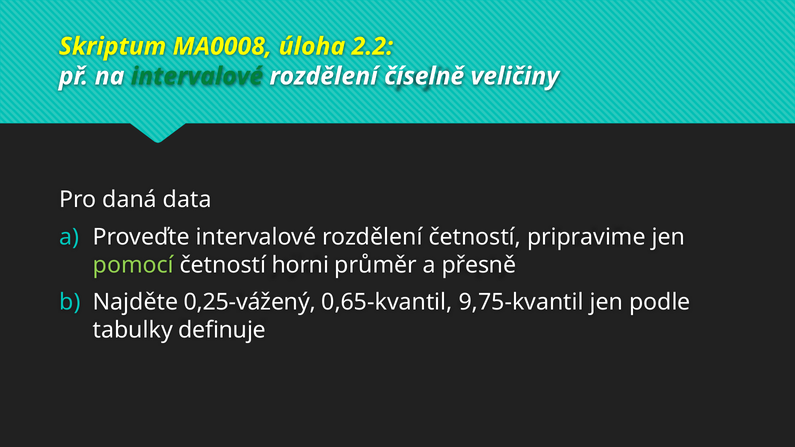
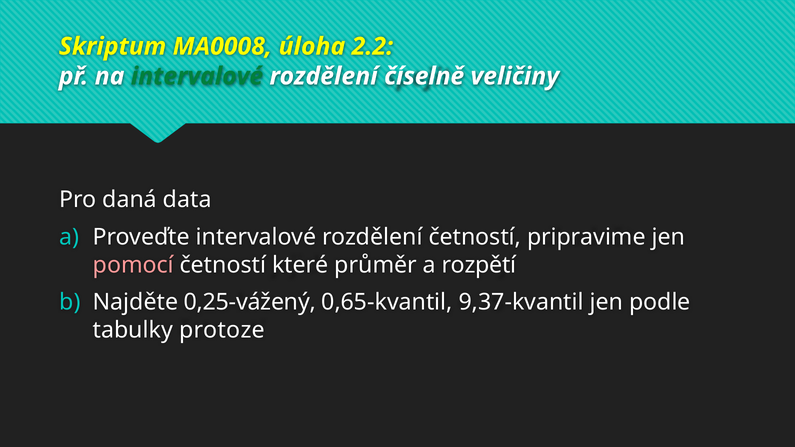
pomocí colour: light green -> pink
horni: horni -> které
přesně: přesně -> rozpětí
9,75-kvantil: 9,75-kvantil -> 9,37-kvantil
definuje: definuje -> protoze
